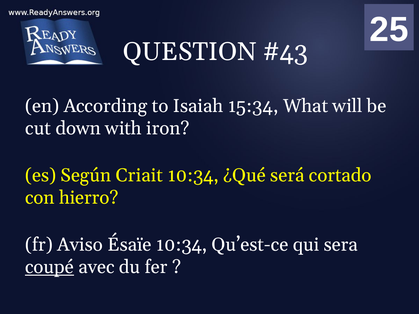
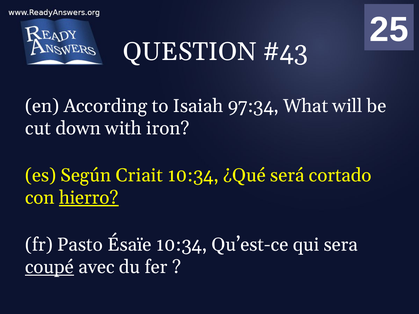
15:34: 15:34 -> 97:34
hierro underline: none -> present
Aviso: Aviso -> Pasto
